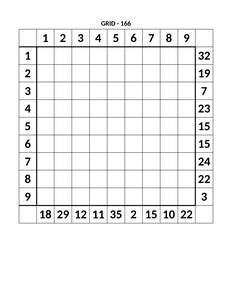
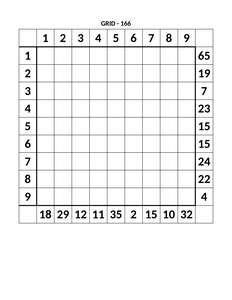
32: 32 -> 65
9 3: 3 -> 4
10 22: 22 -> 32
